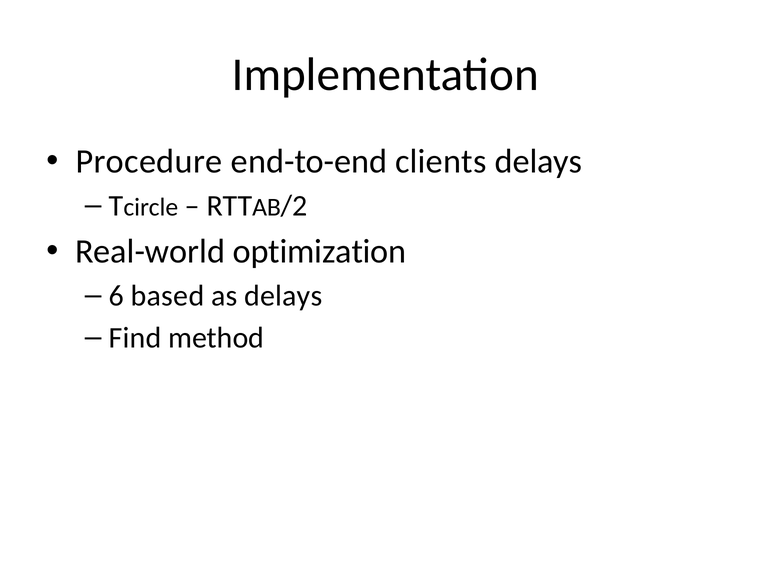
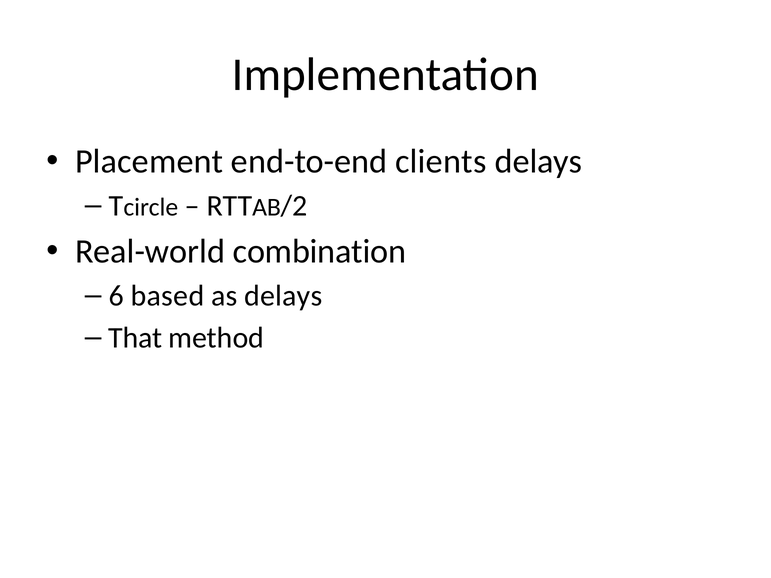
Procedure: Procedure -> Placement
optimization: optimization -> combination
Find: Find -> That
